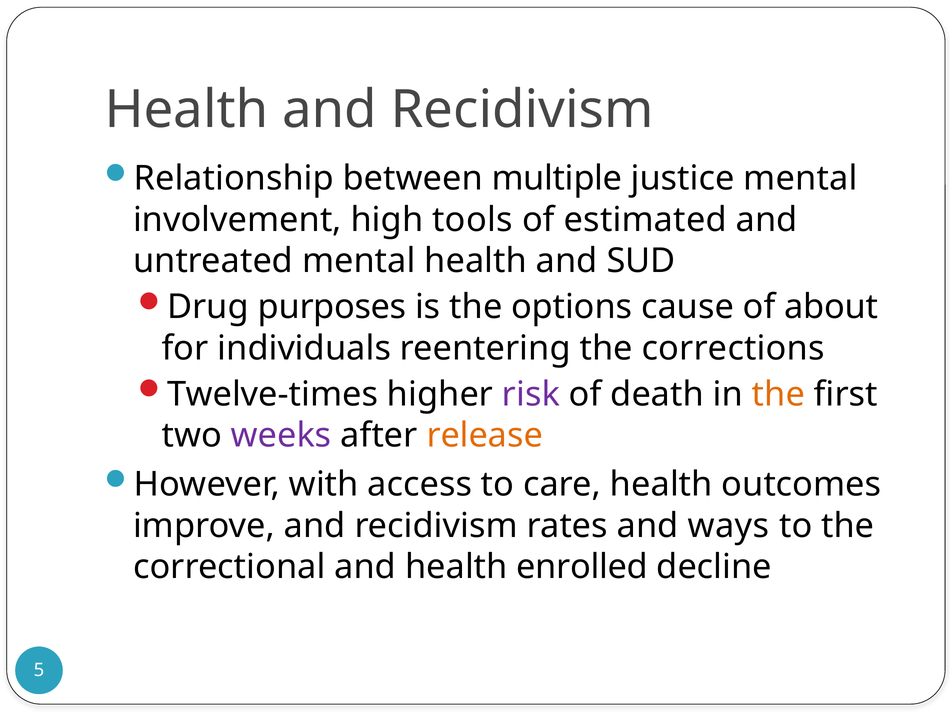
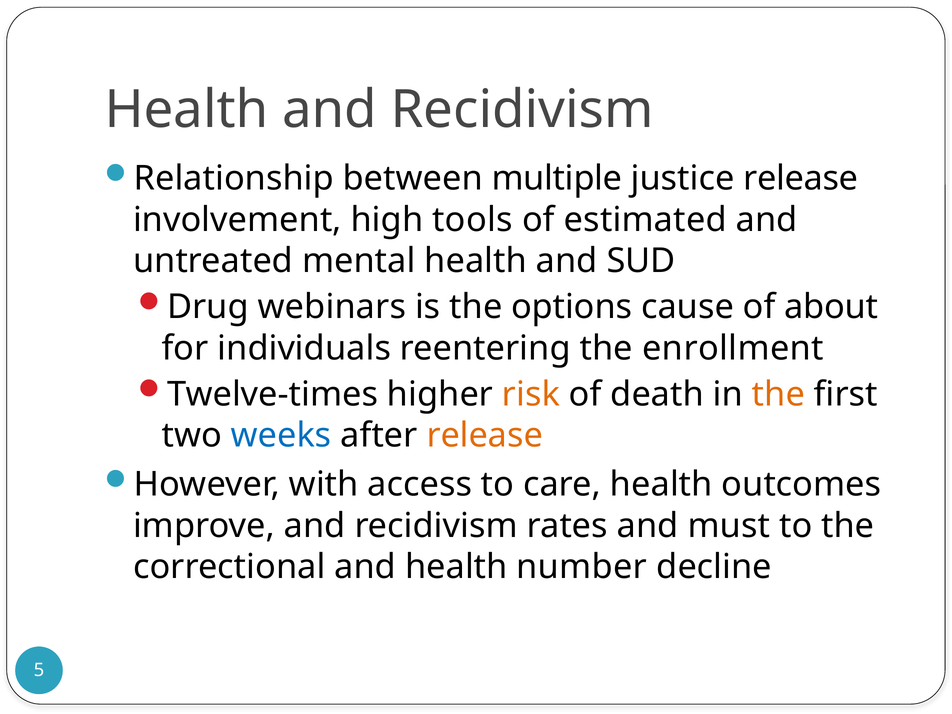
justice mental: mental -> release
purposes: purposes -> webinars
corrections: corrections -> enrollment
risk colour: purple -> orange
weeks colour: purple -> blue
ways: ways -> must
enrolled: enrolled -> number
